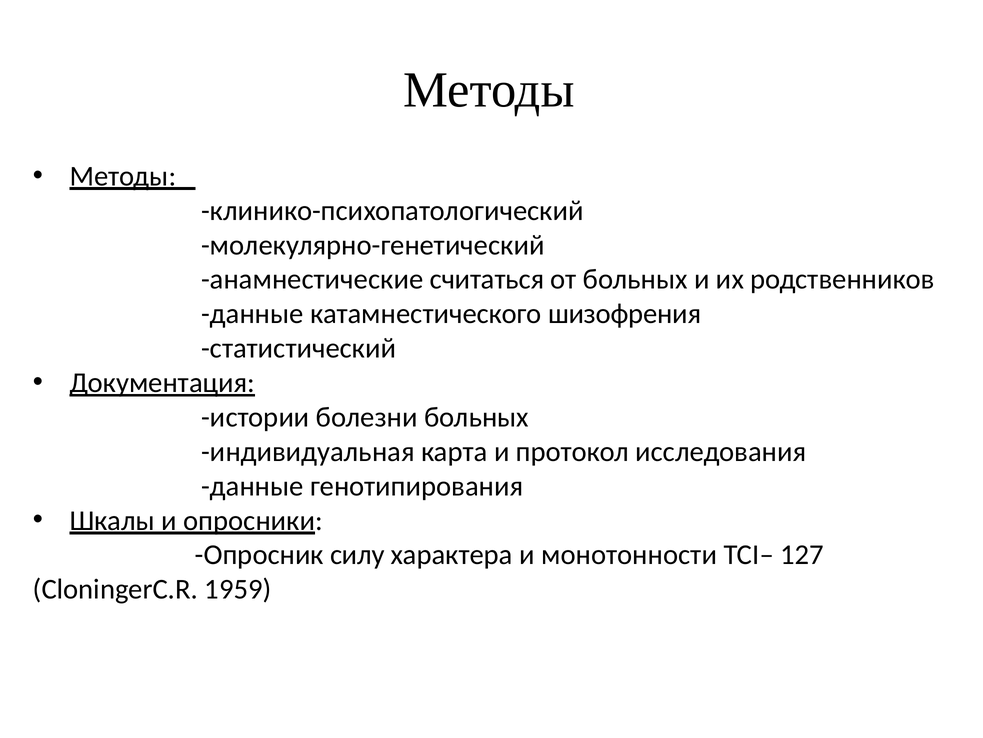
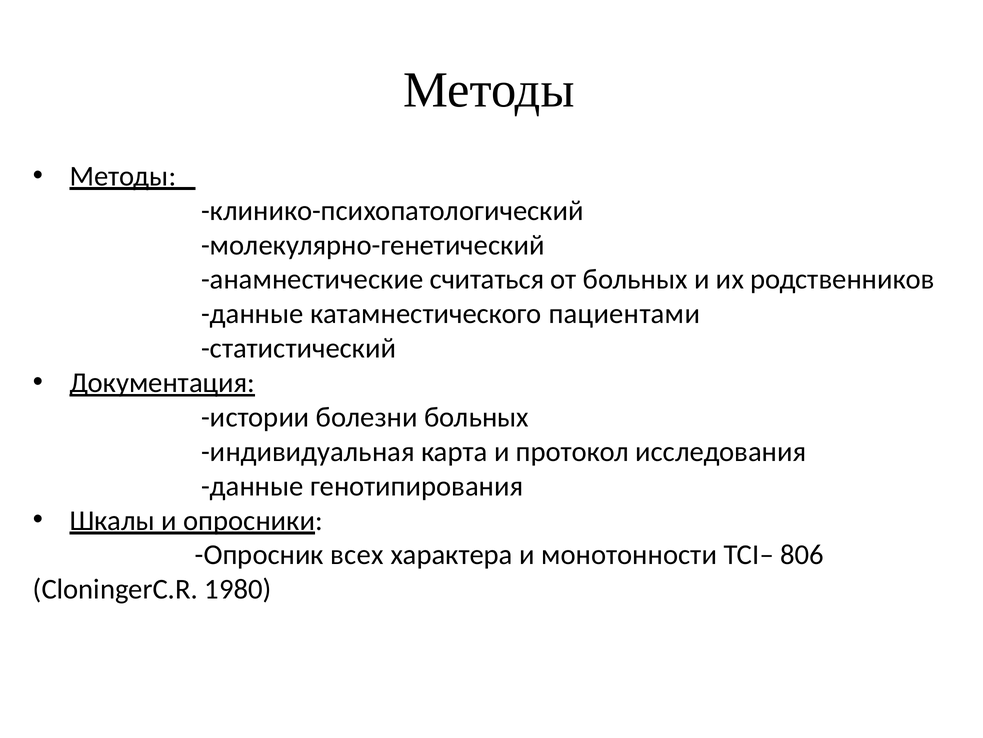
шизофрения: шизофрения -> пациентами
силу: силу -> всех
127: 127 -> 806
1959: 1959 -> 1980
